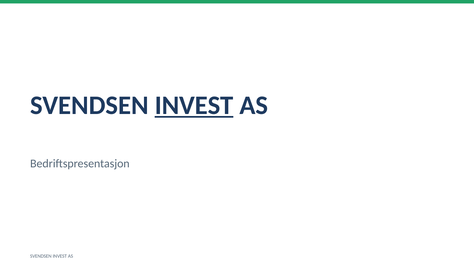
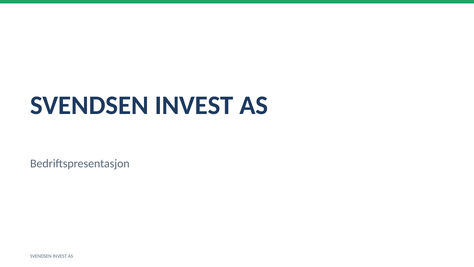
INVEST at (194, 105) underline: present -> none
